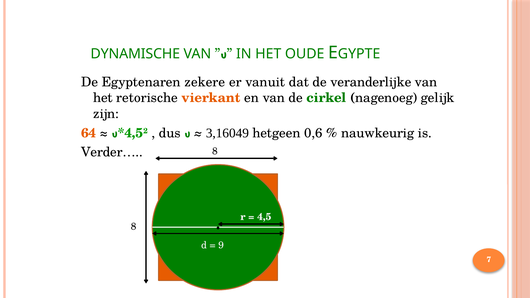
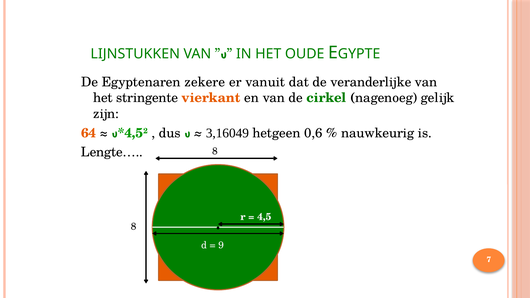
DYNAMISCHE: DYNAMISCHE -> LIJNSTUKKEN
retorische: retorische -> stringente
Verder…: Verder… -> Lengte…
